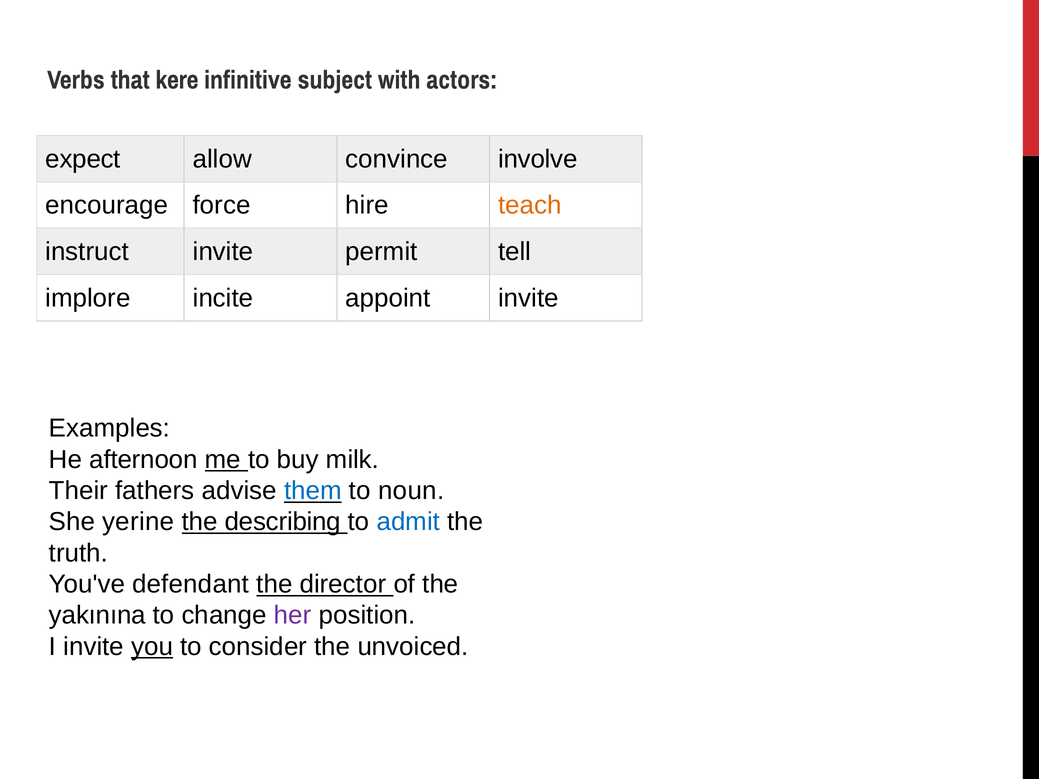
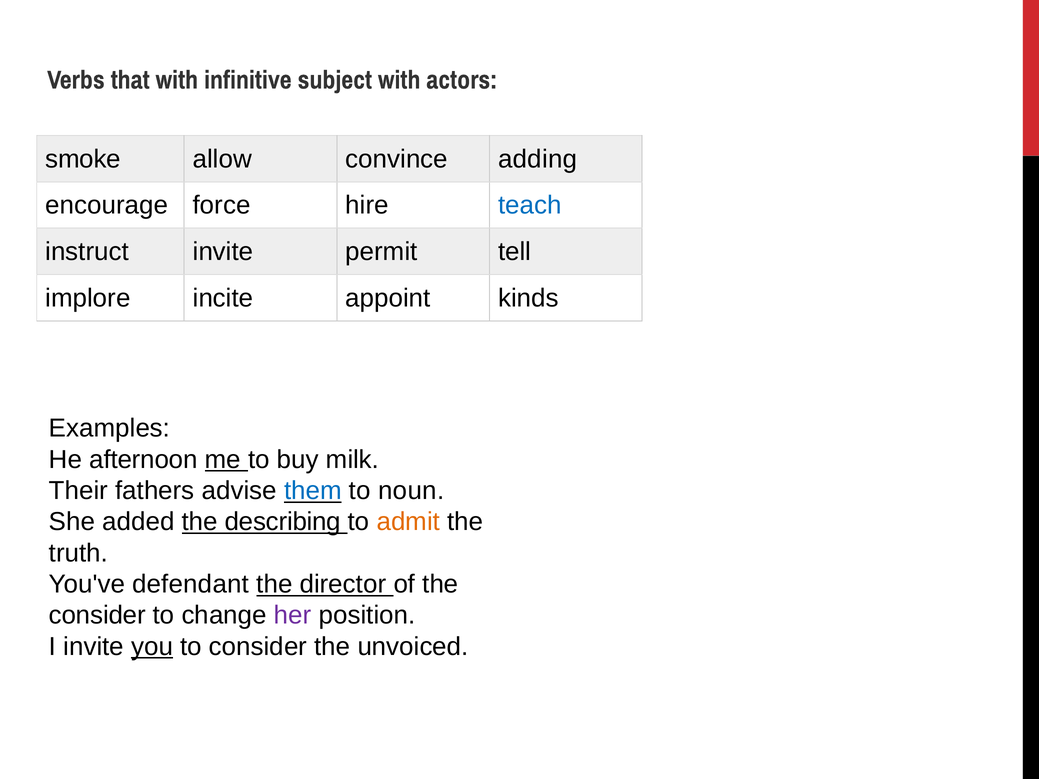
that kere: kere -> with
expect: expect -> smoke
involve: involve -> adding
teach colour: orange -> blue
appoint invite: invite -> kinds
yerine: yerine -> added
admit colour: blue -> orange
yakınına at (97, 615): yakınına -> consider
